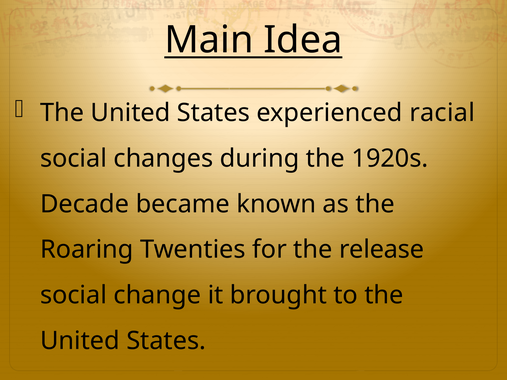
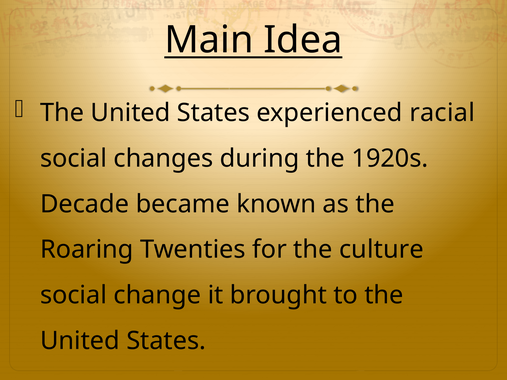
release: release -> culture
